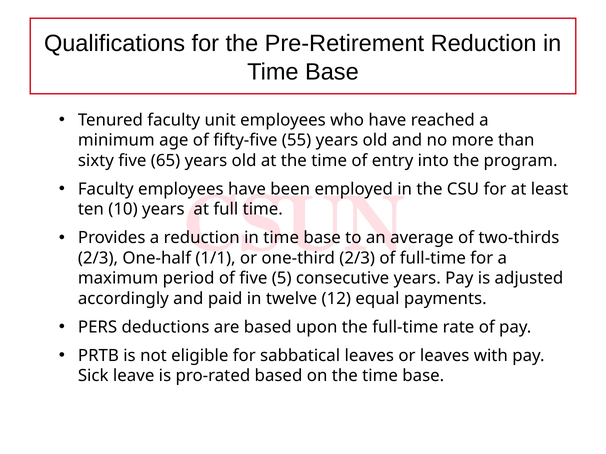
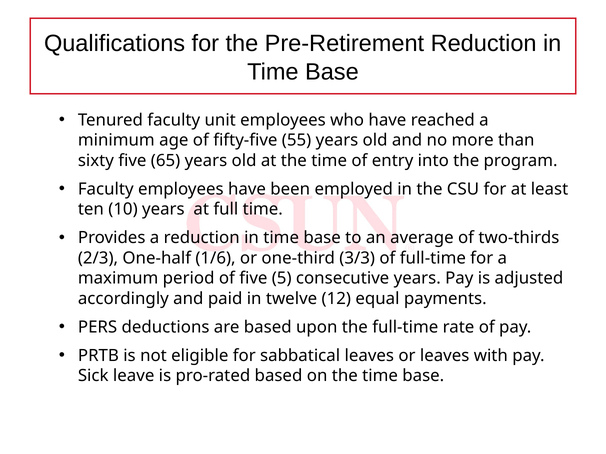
1/1: 1/1 -> 1/6
one-third 2/3: 2/3 -> 3/3
